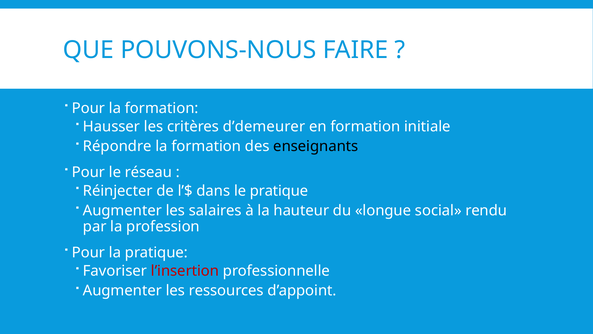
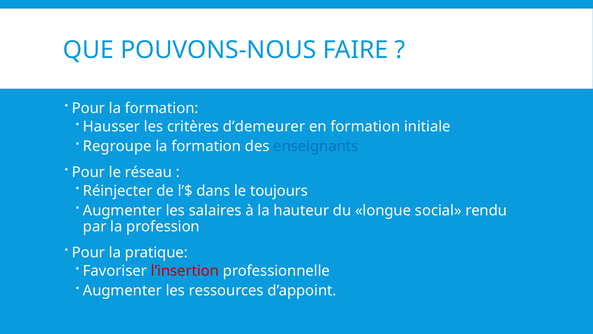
Répondre: Répondre -> Regroupe
enseignants colour: black -> blue
le pratique: pratique -> toujours
